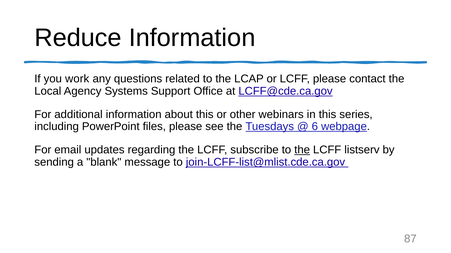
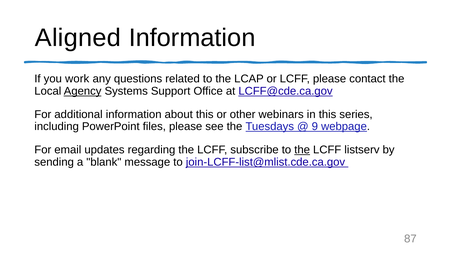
Reduce: Reduce -> Aligned
Agency underline: none -> present
6: 6 -> 9
